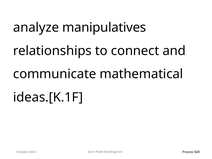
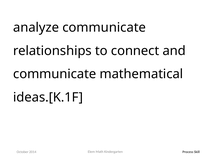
analyze manipulatives: manipulatives -> communicate
